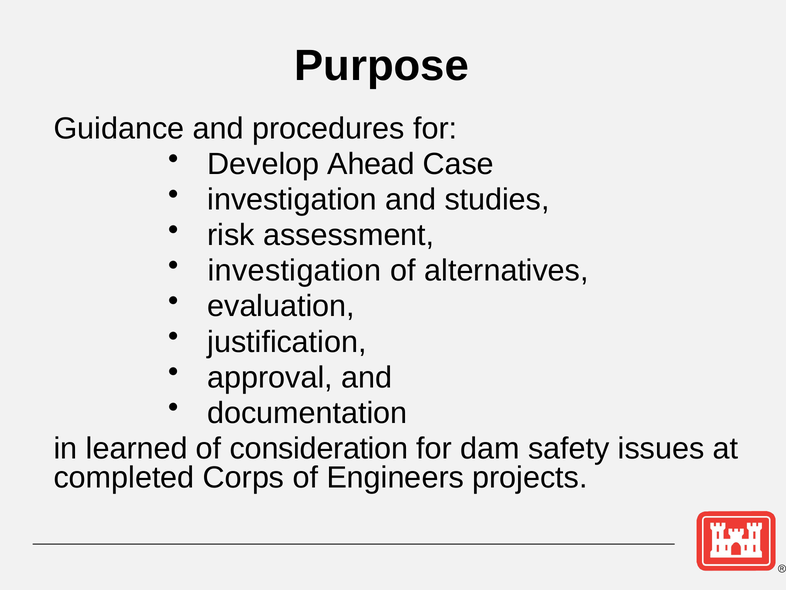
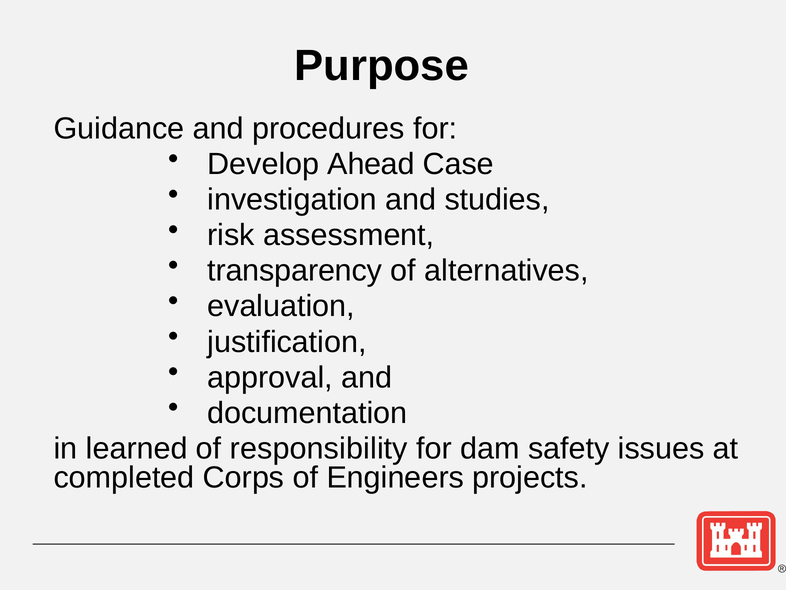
investigation at (295, 271): investigation -> transparency
consideration: consideration -> responsibility
